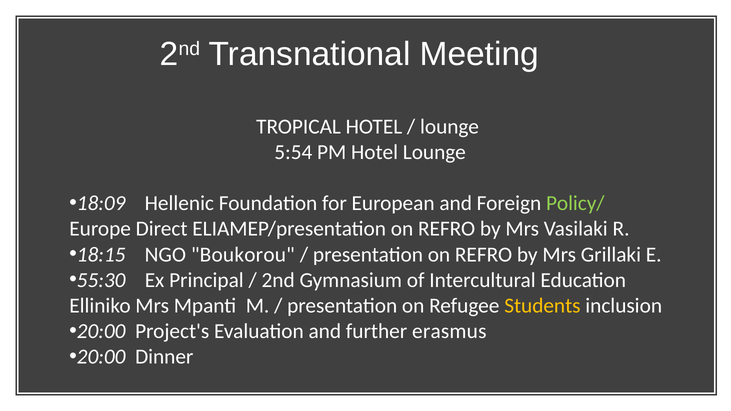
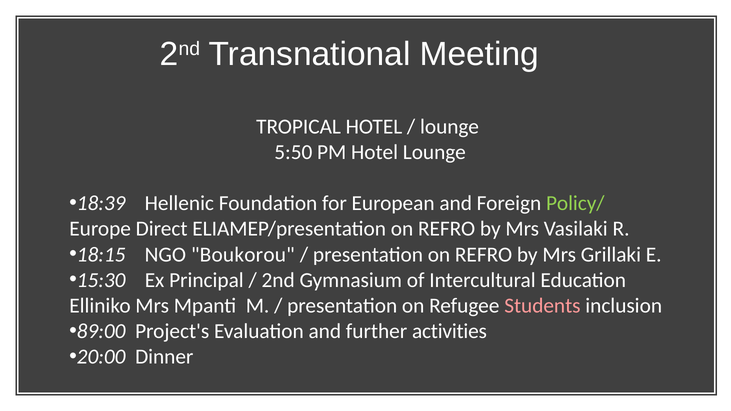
5:54: 5:54 -> 5:50
18:09: 18:09 -> 18:39
55:30: 55:30 -> 15:30
Students colour: yellow -> pink
20:00 at (101, 331): 20:00 -> 89:00
erasmus: erasmus -> activities
